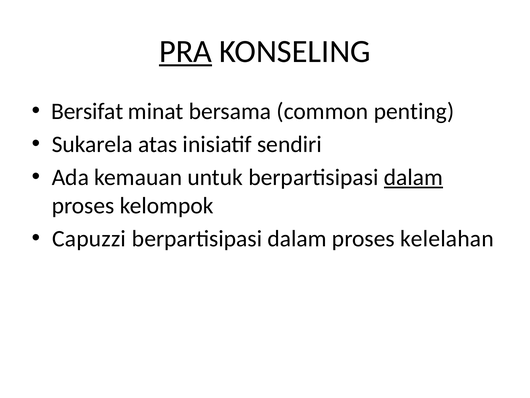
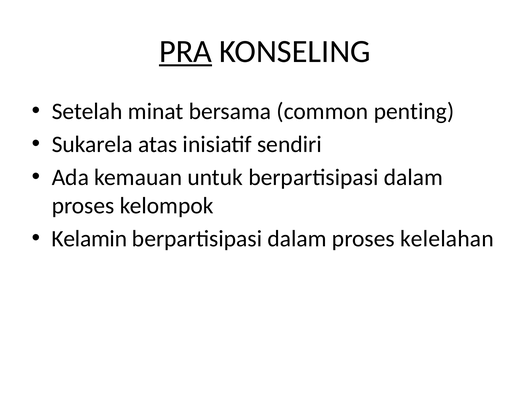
Bersifat: Bersifat -> Setelah
dalam at (413, 177) underline: present -> none
Capuzzi: Capuzzi -> Kelamin
